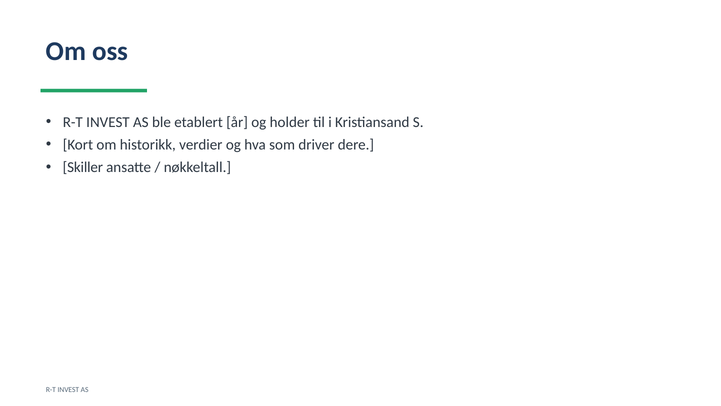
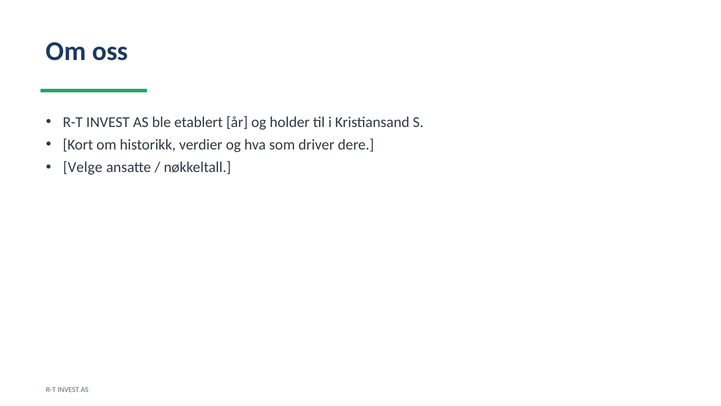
Skiller: Skiller -> Velge
